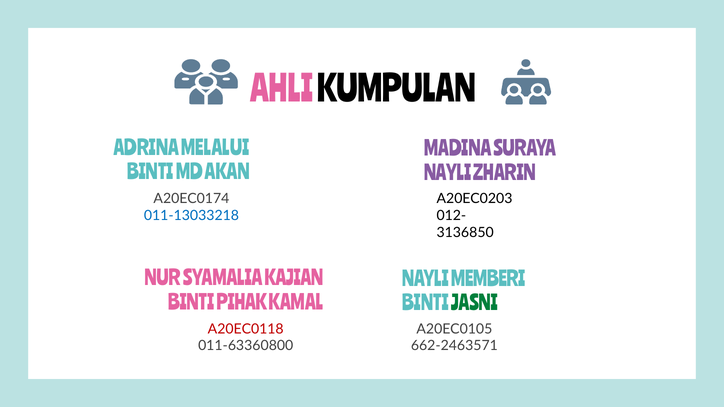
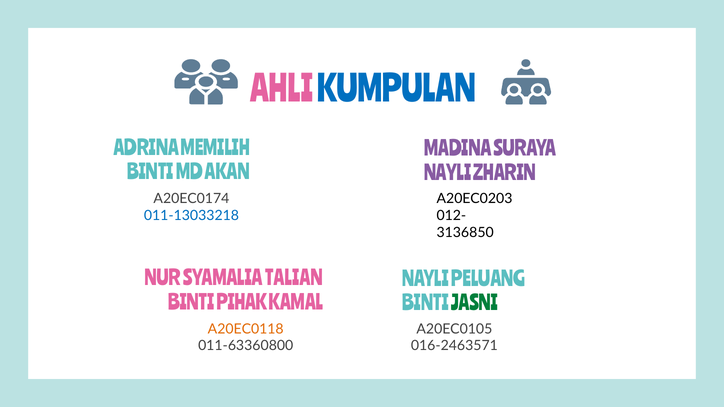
KUMPULAN colour: black -> blue
MELALUI: MELALUI -> MEMILIH
KAJIAN: KAJIAN -> TALIAN
MEMBERI: MEMBERI -> PELUANG
A20EC0118 colour: red -> orange
662-2463571: 662-2463571 -> 016-2463571
